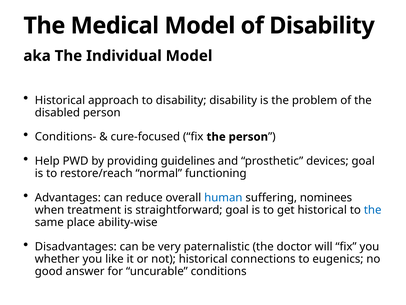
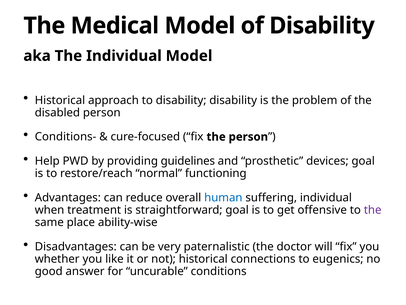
suffering nominees: nominees -> individual
get historical: historical -> offensive
the at (373, 210) colour: blue -> purple
